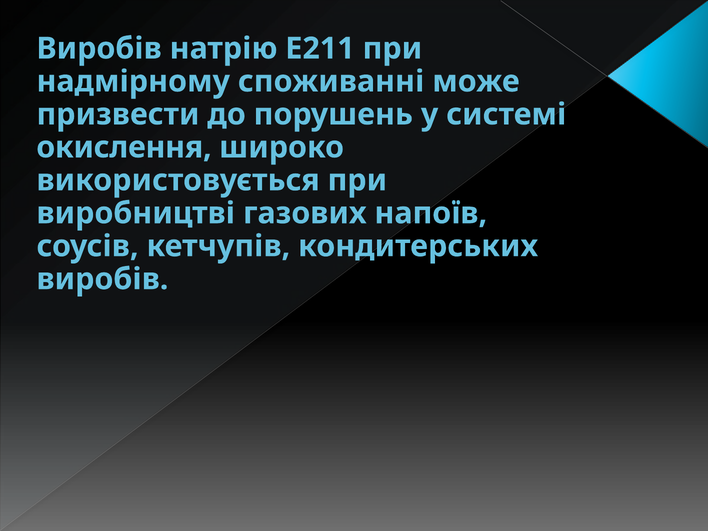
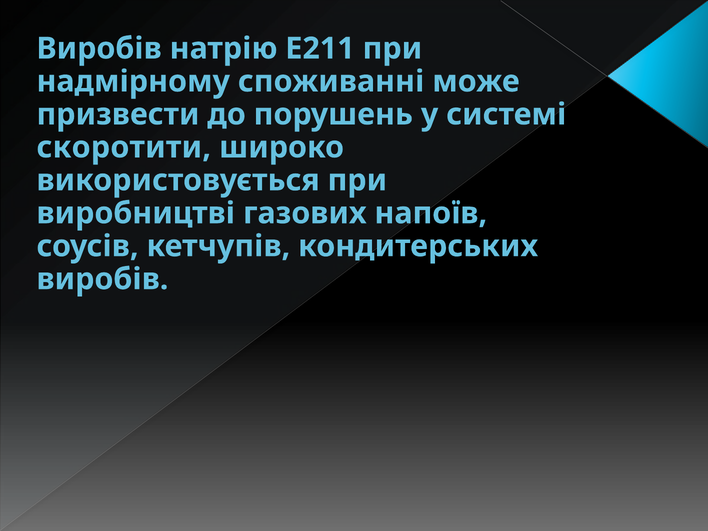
окислення: окислення -> скоротити
